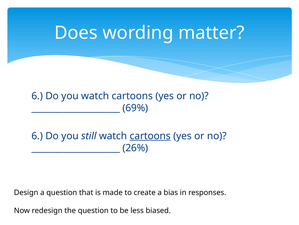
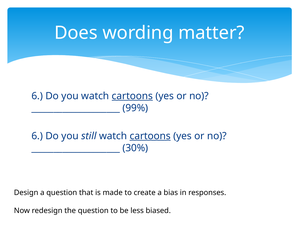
cartoons at (132, 96) underline: none -> present
69%: 69% -> 99%
26%: 26% -> 30%
